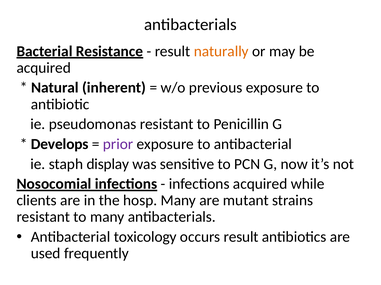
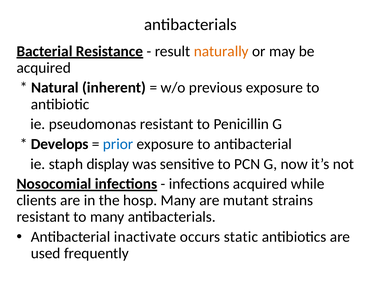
prior colour: purple -> blue
toxicology: toxicology -> inactivate
occurs result: result -> static
